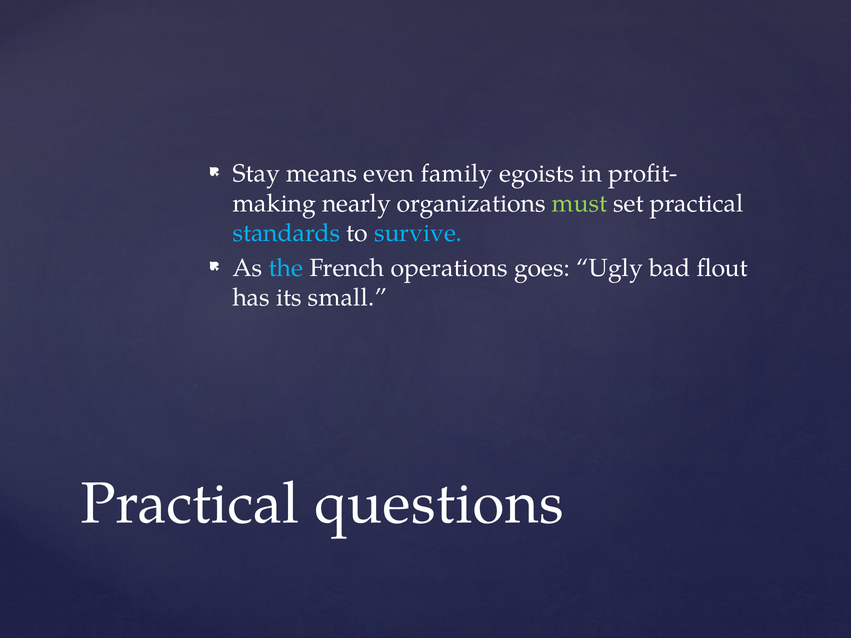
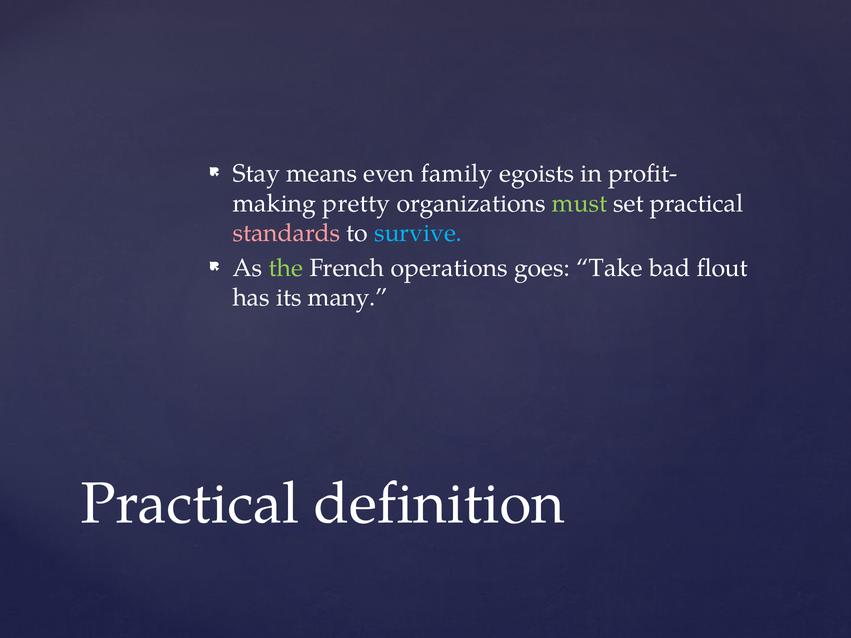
nearly: nearly -> pretty
standards colour: light blue -> pink
the colour: light blue -> light green
Ugly: Ugly -> Take
small: small -> many
questions: questions -> definition
